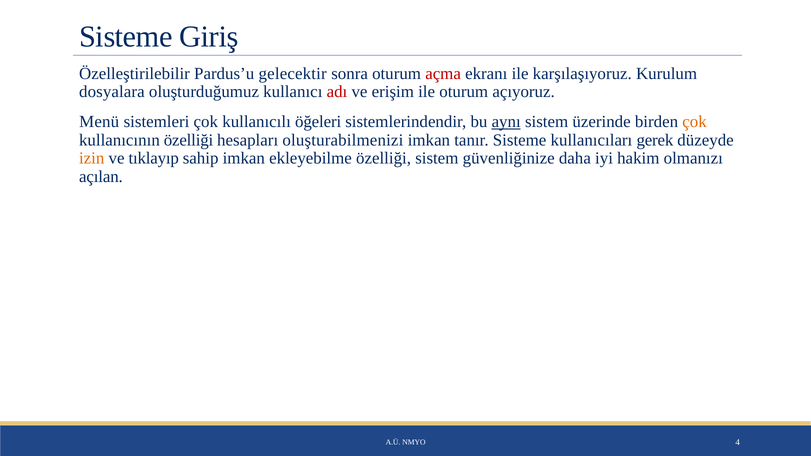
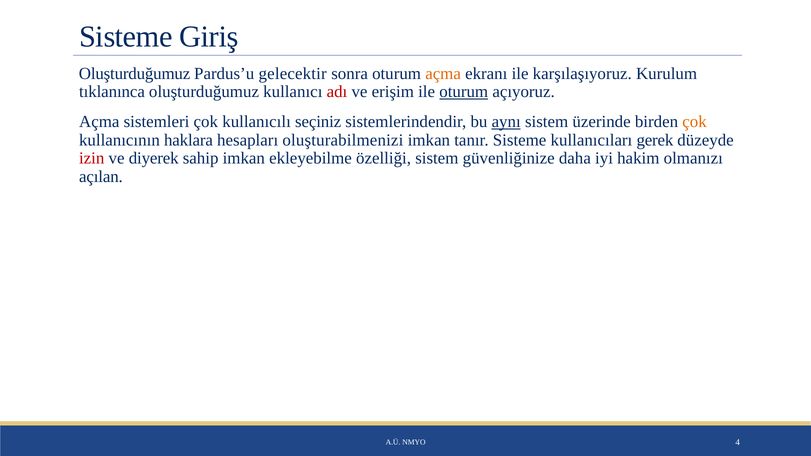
Özelleştirilebilir at (134, 74): Özelleştirilebilir -> Oluşturduğumuz
açma at (443, 74) colour: red -> orange
dosyalara: dosyalara -> tıklanınca
oturum at (464, 92) underline: none -> present
Menü at (99, 122): Menü -> Açma
öğeleri: öğeleri -> seçiniz
kullanıcının özelliği: özelliği -> haklara
izin colour: orange -> red
tıklayıp: tıklayıp -> diyerek
